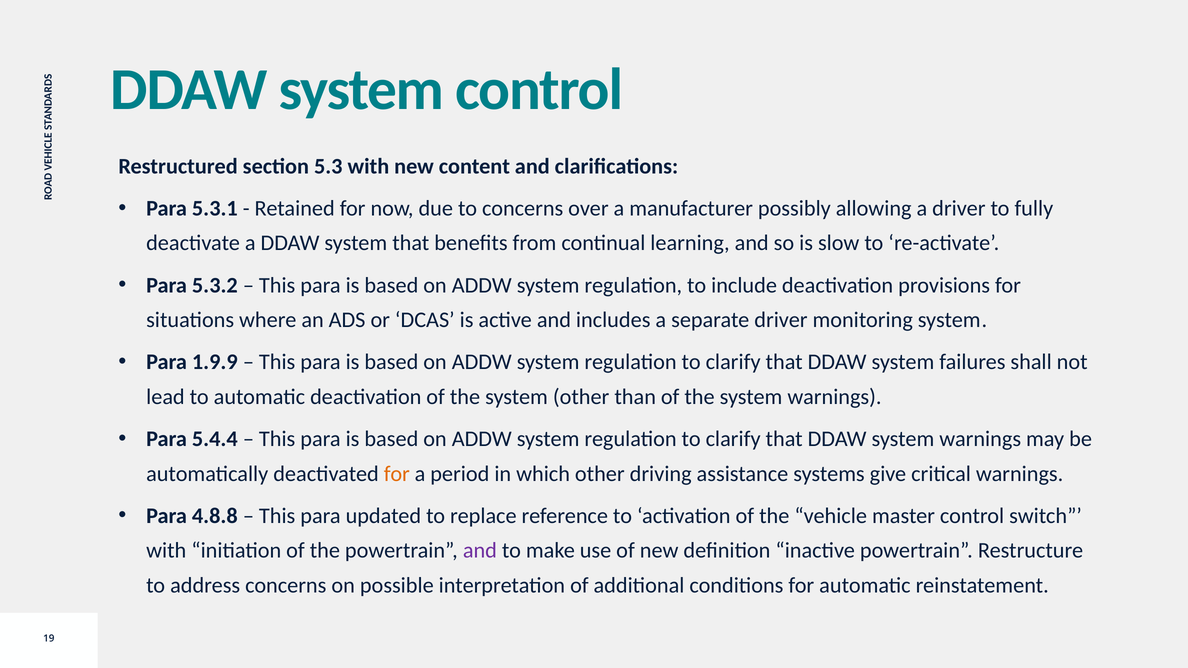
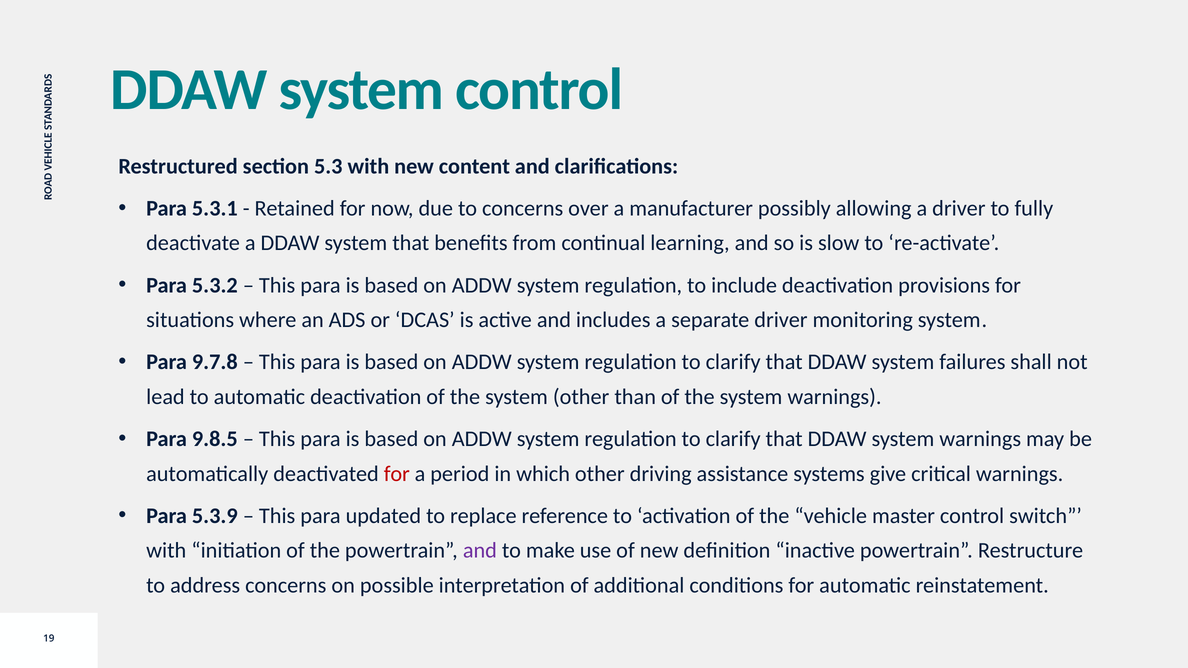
1.9.9: 1.9.9 -> 9.7.8
5.4.4: 5.4.4 -> 9.8.5
for at (397, 474) colour: orange -> red
4.8.8: 4.8.8 -> 5.3.9
